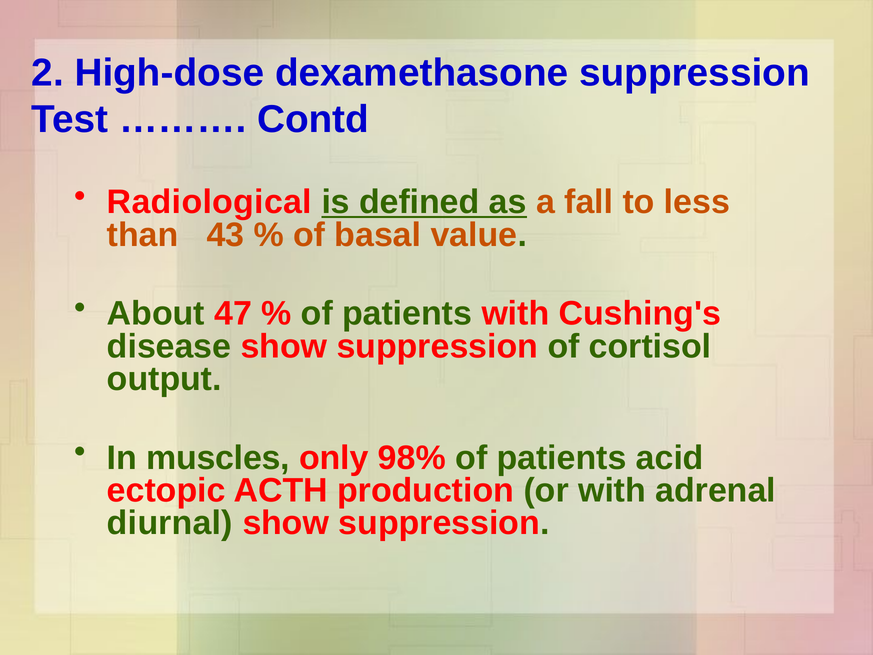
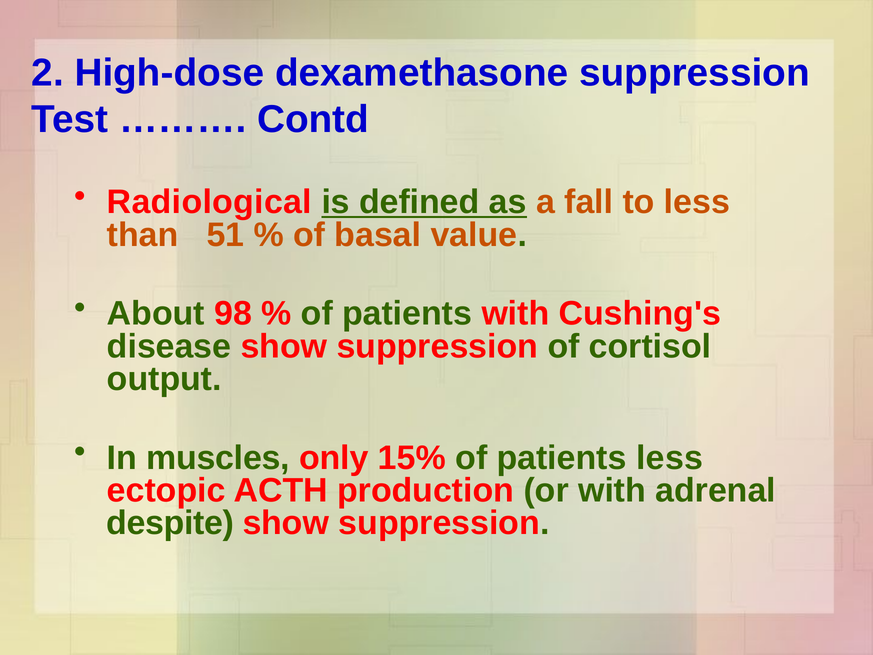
43: 43 -> 51
47: 47 -> 98
98%: 98% -> 15%
patients acid: acid -> less
diurnal: diurnal -> despite
